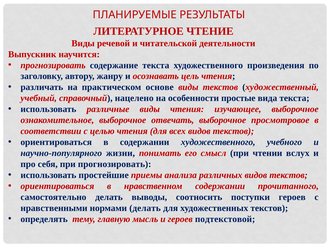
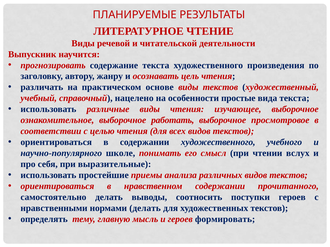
отвечать: отвечать -> работать
жизни: жизни -> школе
при прогнозировать: прогнозировать -> выразительные
подтекстовой: подтекстовой -> формировать
